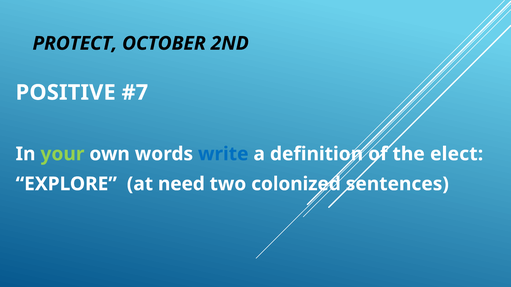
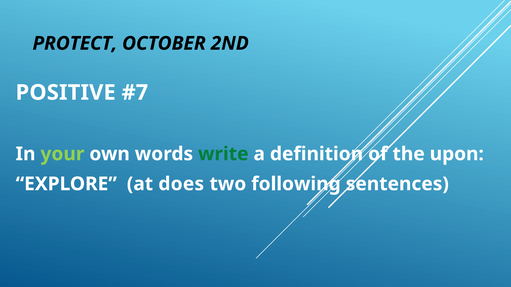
write colour: blue -> green
elect: elect -> upon
need: need -> does
colonized: colonized -> following
